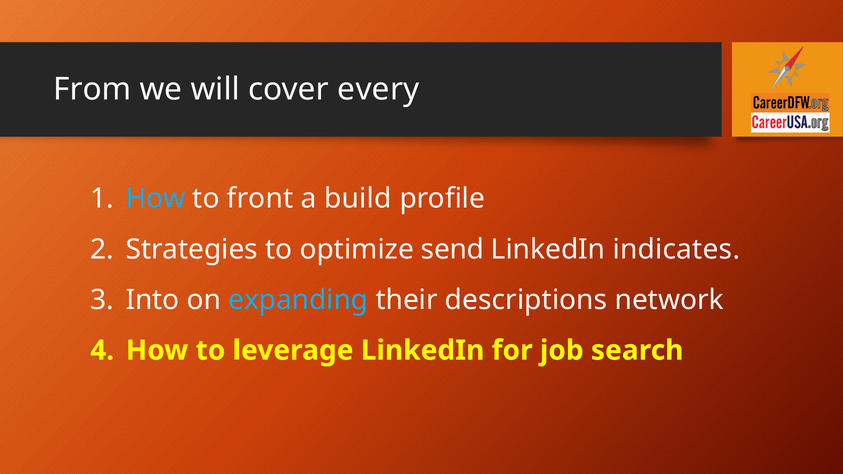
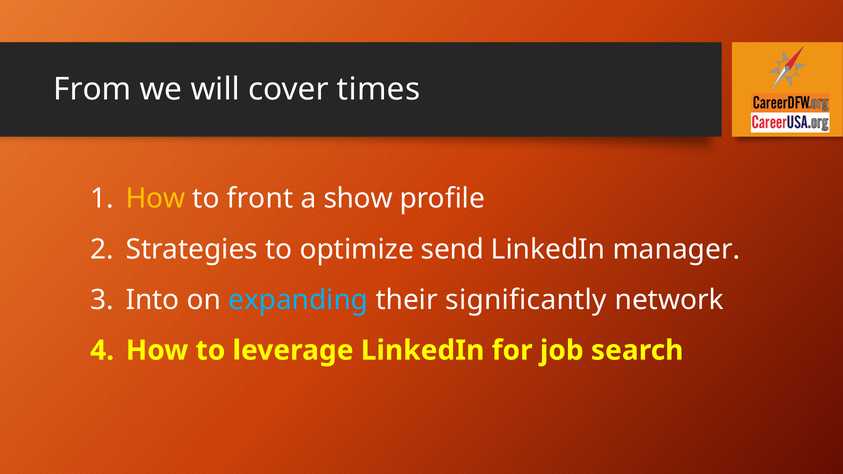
every: every -> times
How at (156, 199) colour: light blue -> yellow
build: build -> show
indicates: indicates -> manager
descriptions: descriptions -> significantly
